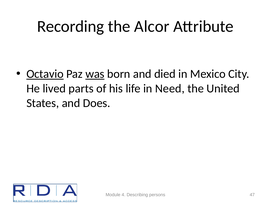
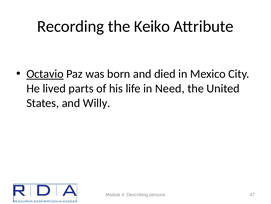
Alcor: Alcor -> Keiko
was underline: present -> none
Does: Does -> Willy
